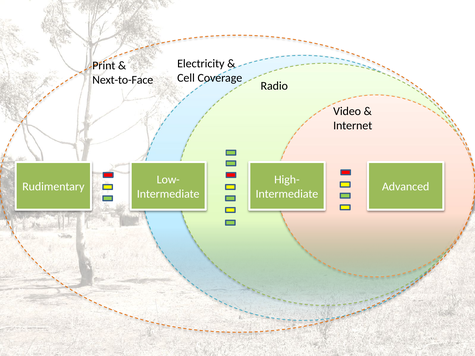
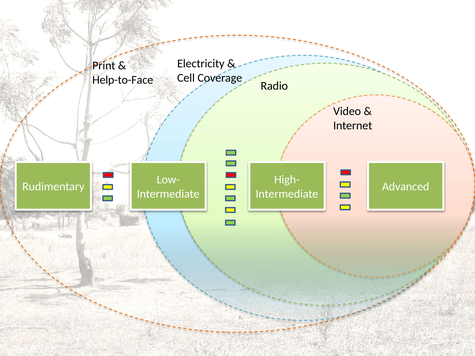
Next-to-Face: Next-to-Face -> Help-to-Face
